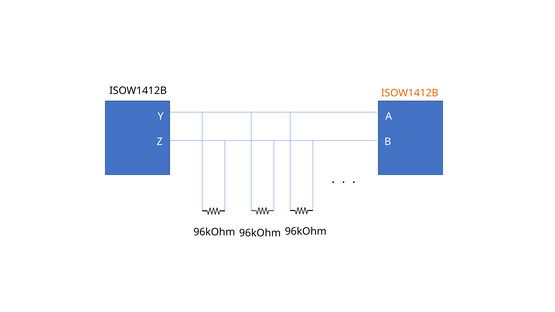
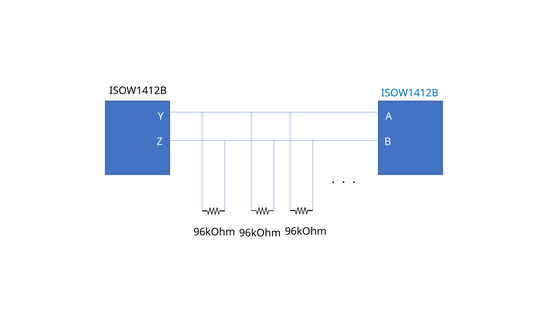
ISOW1412B at (410, 93) colour: orange -> blue
